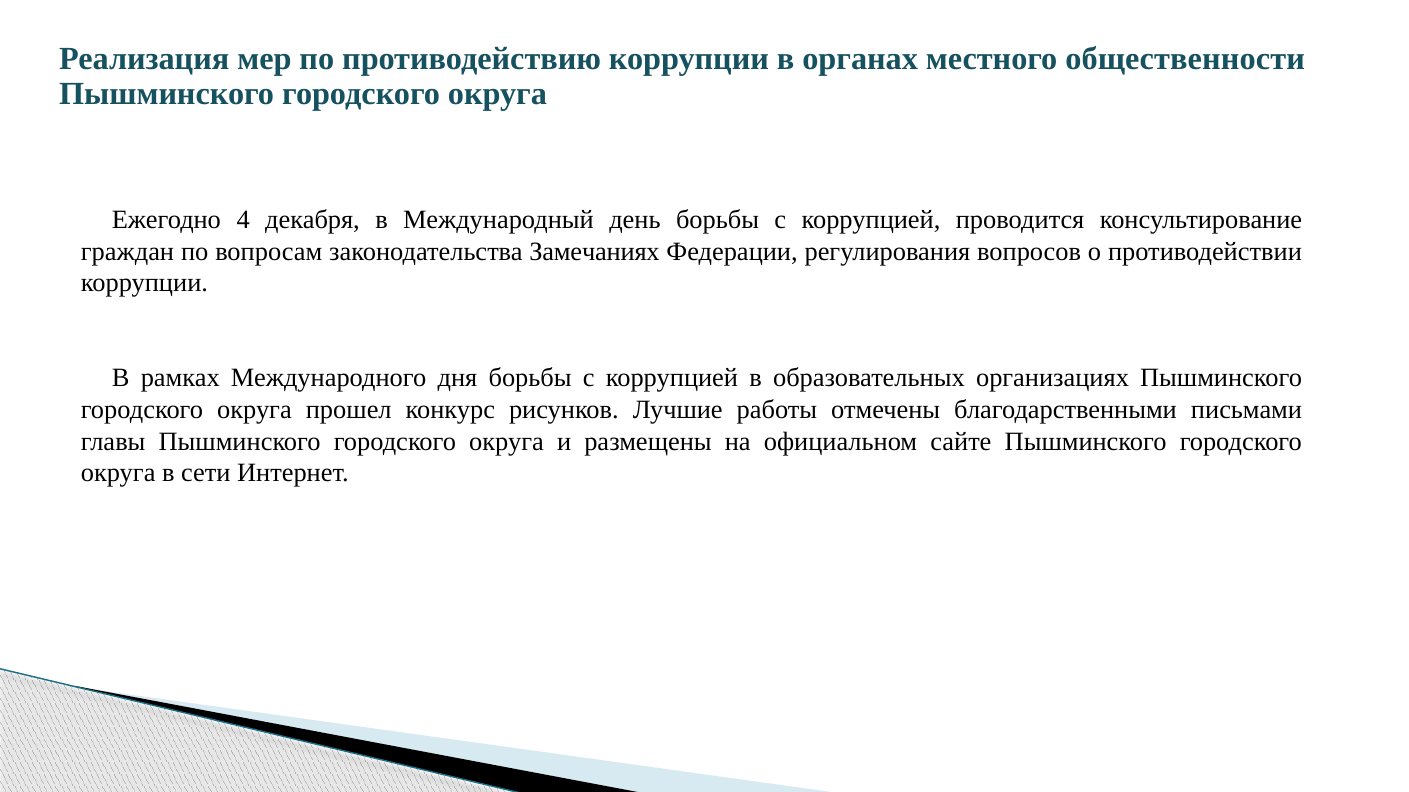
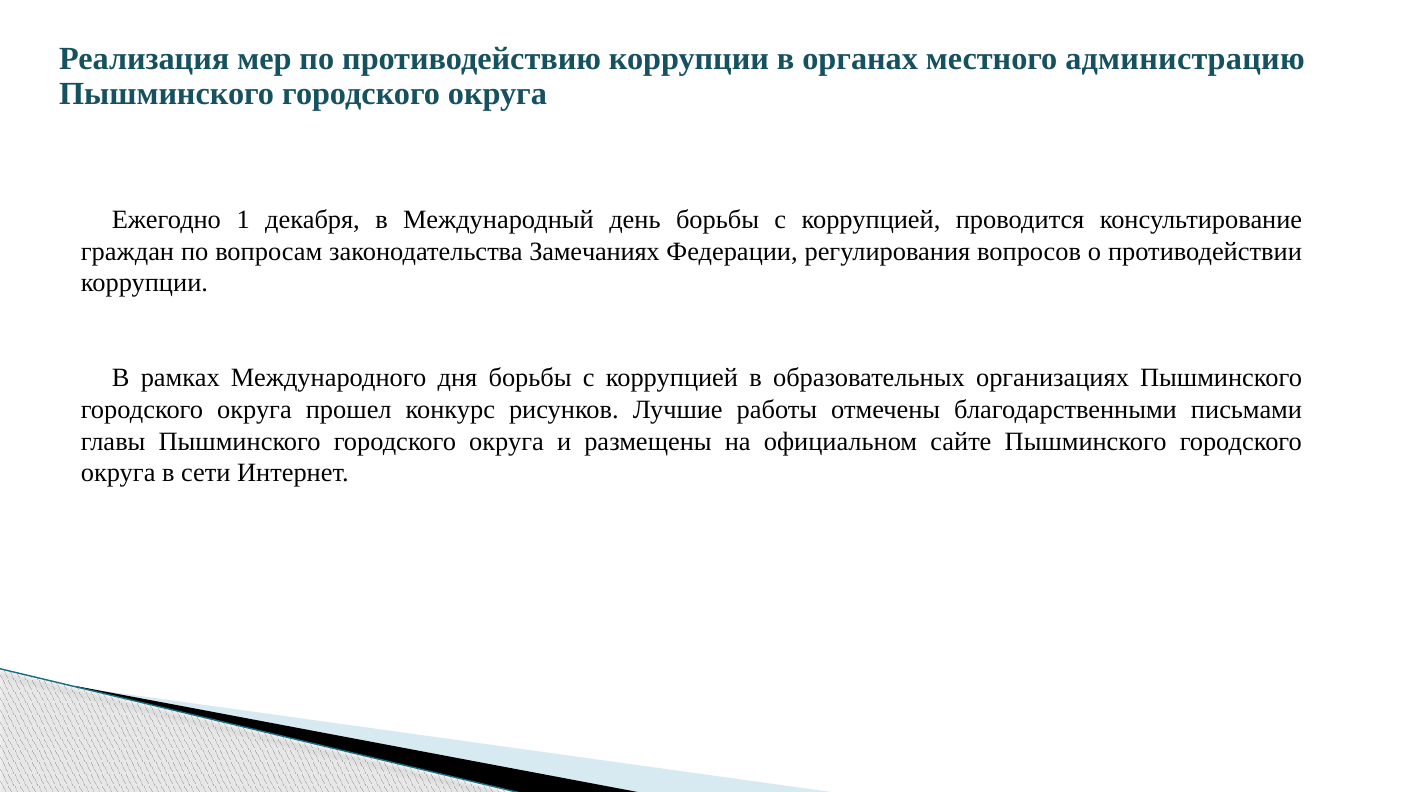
общественности: общественности -> администрацию
4: 4 -> 1
